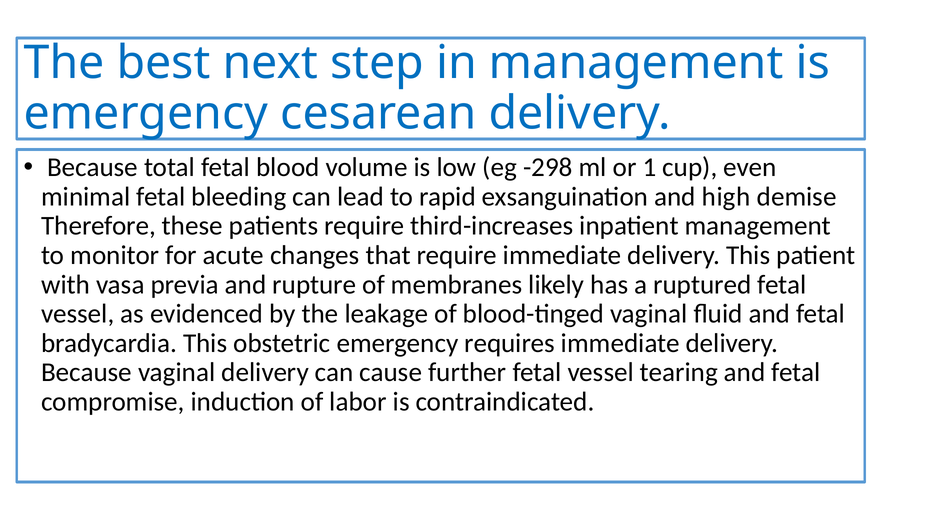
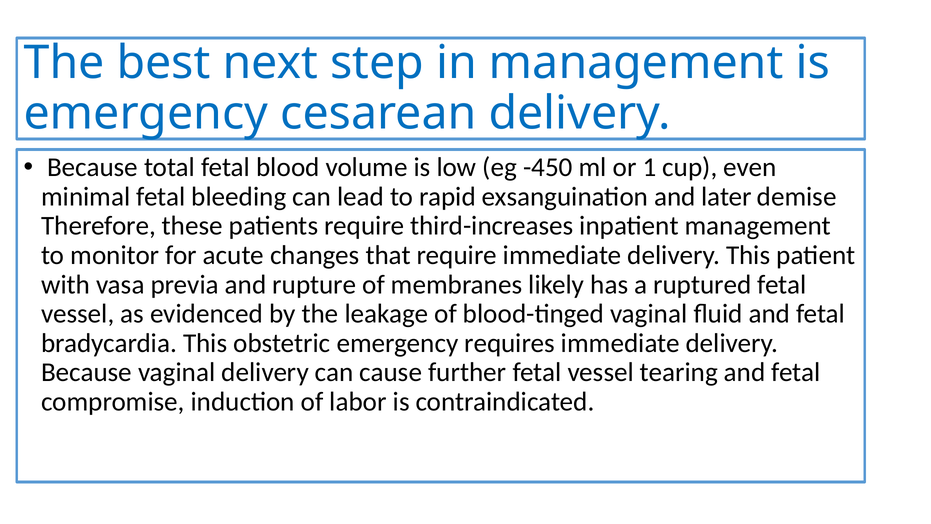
-298: -298 -> -450
high: high -> later
